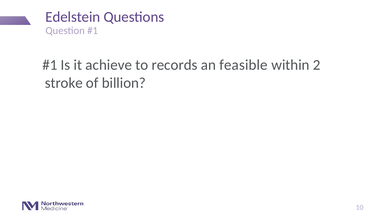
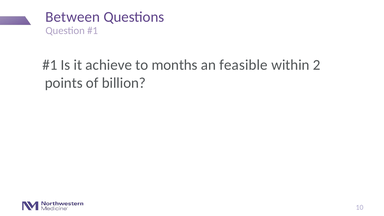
Edelstein: Edelstein -> Between
records: records -> months
stroke: stroke -> points
